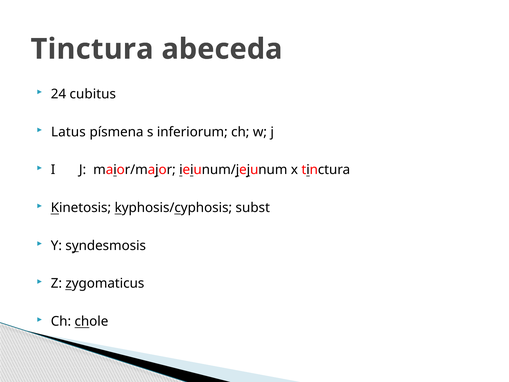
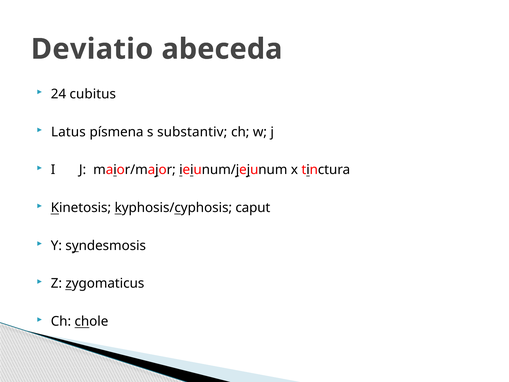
Tinctura at (92, 49): Tinctura -> Deviatio
inferiorum: inferiorum -> substantiv
subst: subst -> caput
